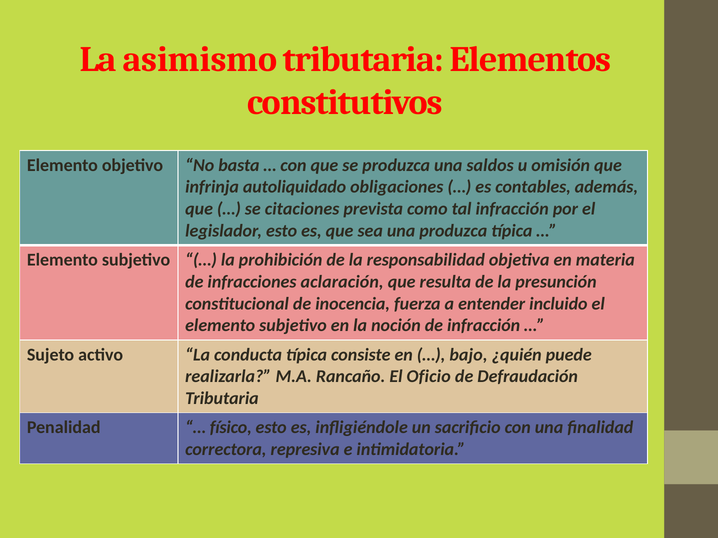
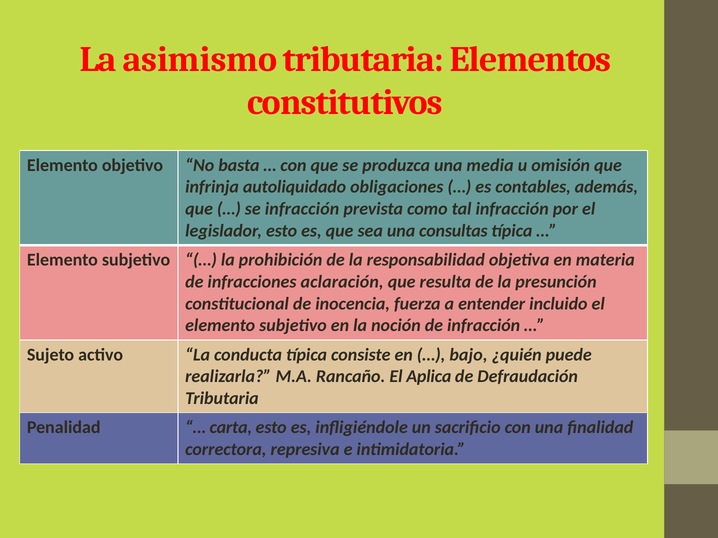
saldos: saldos -> media
se citaciones: citaciones -> infracción
una produzca: produzca -> consultas
Oficio: Oficio -> Aplica
físico: físico -> carta
